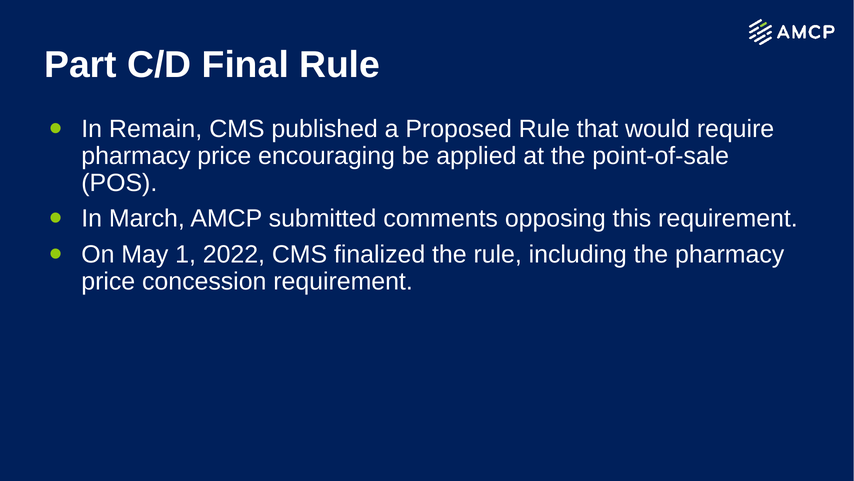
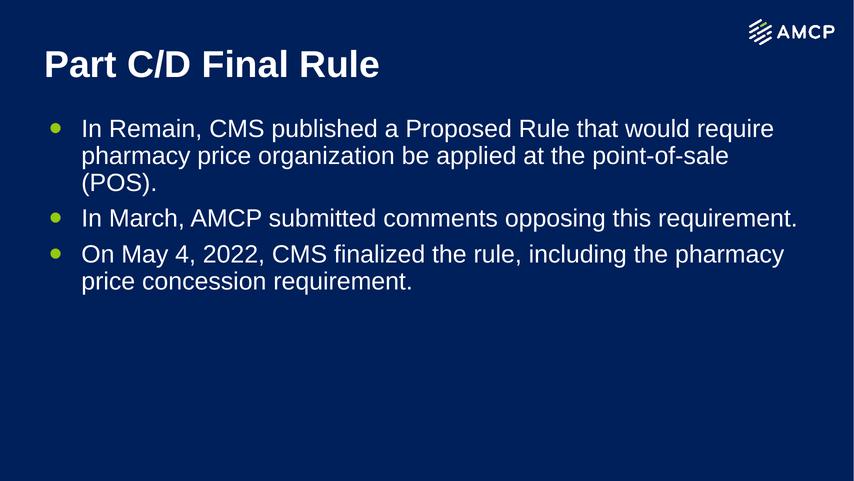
encouraging: encouraging -> organization
1: 1 -> 4
